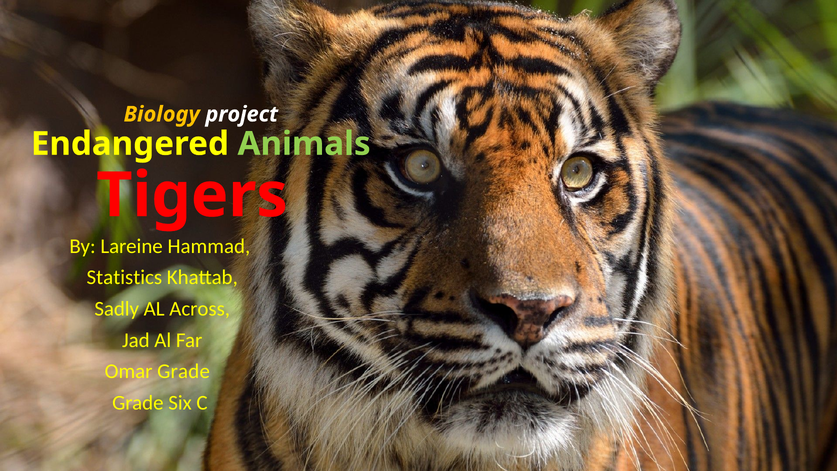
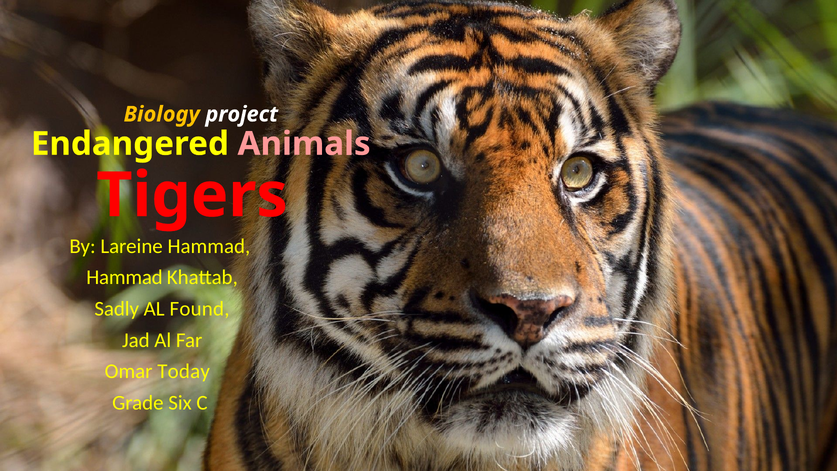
Animals colour: light green -> pink
Statistics at (124, 277): Statistics -> Hammad
Across: Across -> Found
Omar Grade: Grade -> Today
